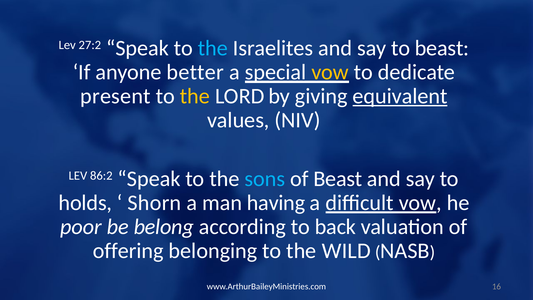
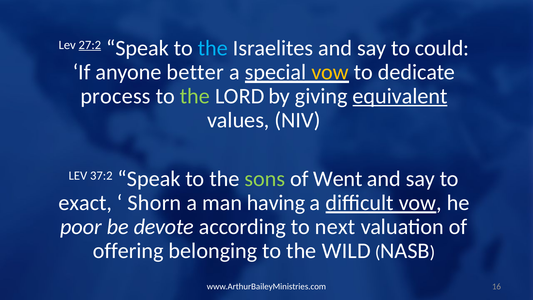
27:2 underline: none -> present
to beast: beast -> could
present: present -> process
the at (195, 96) colour: yellow -> light green
86:2: 86:2 -> 37:2
sons colour: light blue -> light green
of Beast: Beast -> Went
holds: holds -> exact
belong: belong -> devote
back: back -> next
